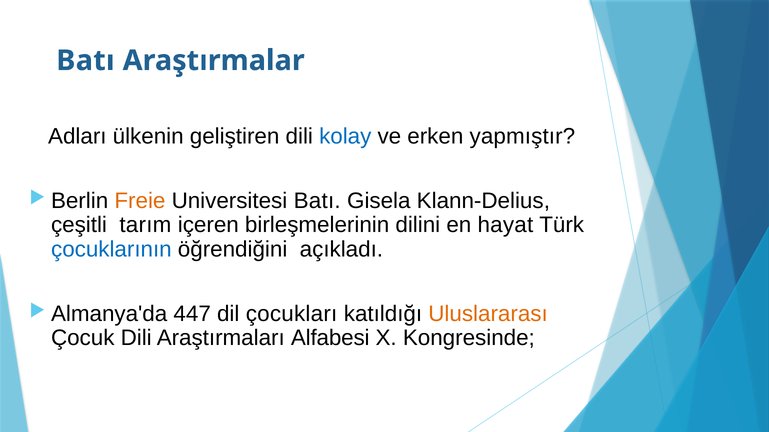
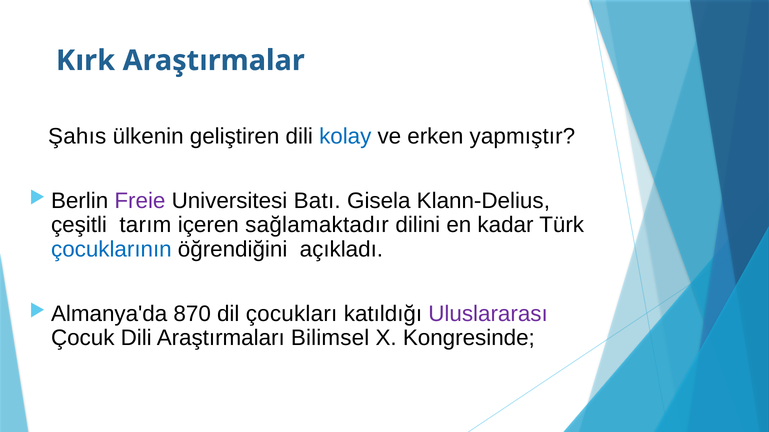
Batı at (85, 61): Batı -> Kırk
Adları: Adları -> Şahıs
Freie colour: orange -> purple
birleşmelerinin: birleşmelerinin -> sağlamaktadır
hayat: hayat -> kadar
447: 447 -> 870
Uluslararası colour: orange -> purple
Alfabesi: Alfabesi -> Bilimsel
